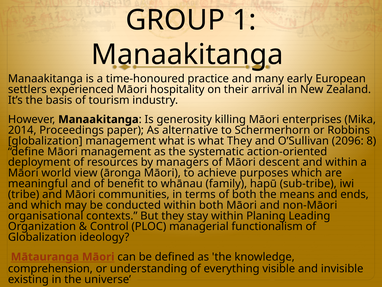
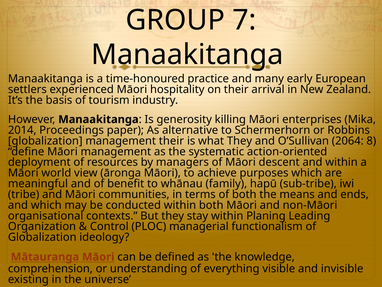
1: 1 -> 7
management what: what -> their
2096: 2096 -> 2064
